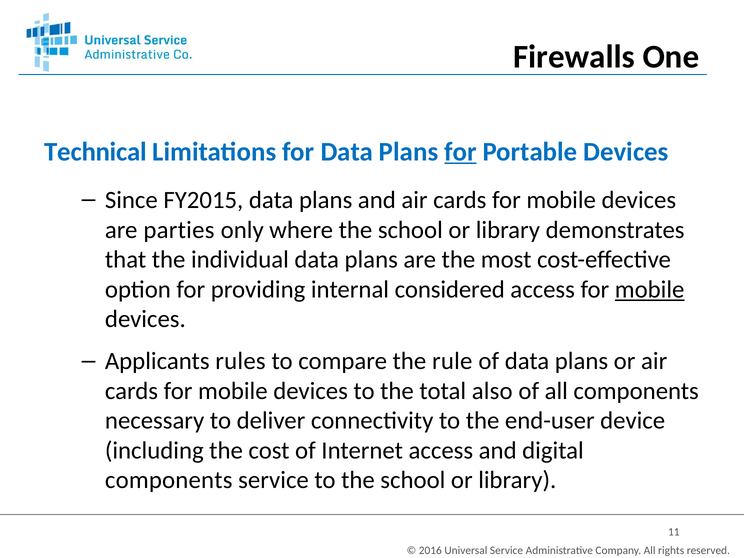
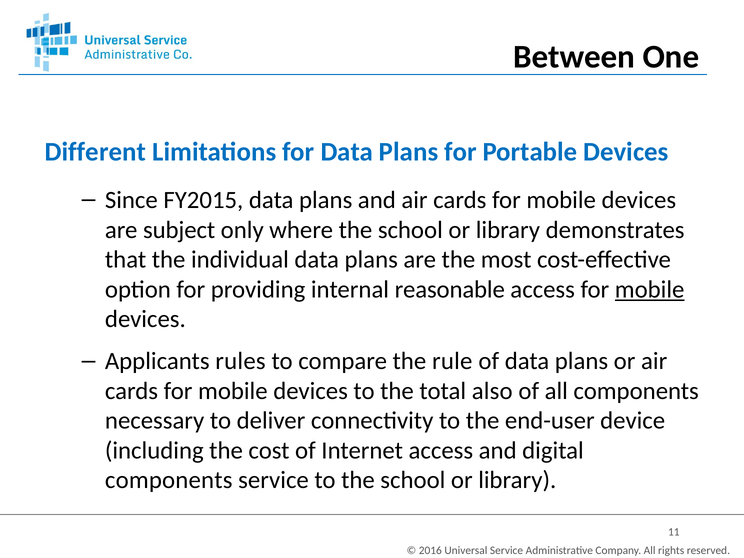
Firewalls: Firewalls -> Between
Technical: Technical -> Different
for at (460, 152) underline: present -> none
parties: parties -> subject
considered: considered -> reasonable
